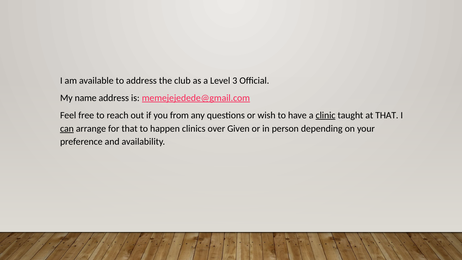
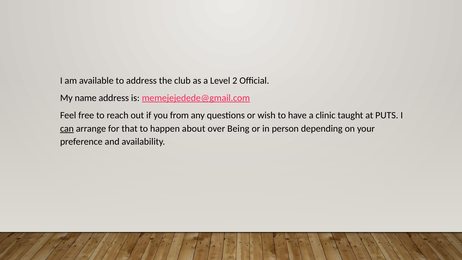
3: 3 -> 2
clinic underline: present -> none
at THAT: THAT -> PUTS
clinics: clinics -> about
Given: Given -> Being
